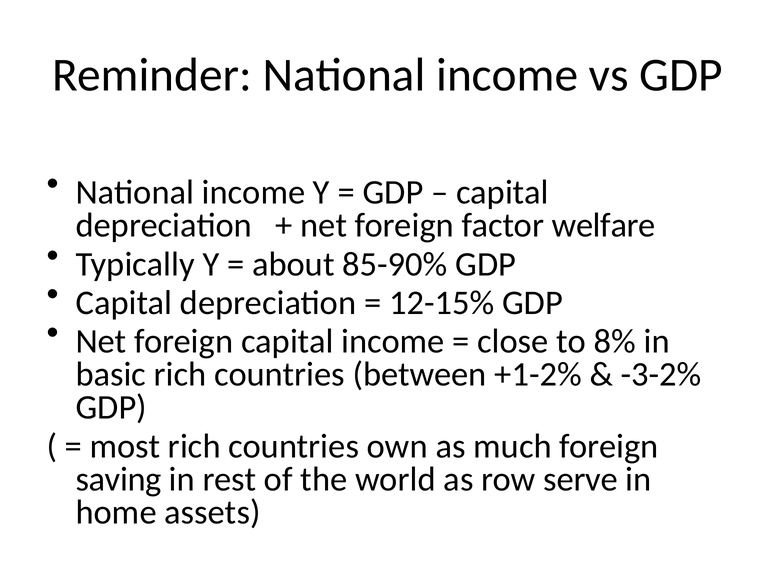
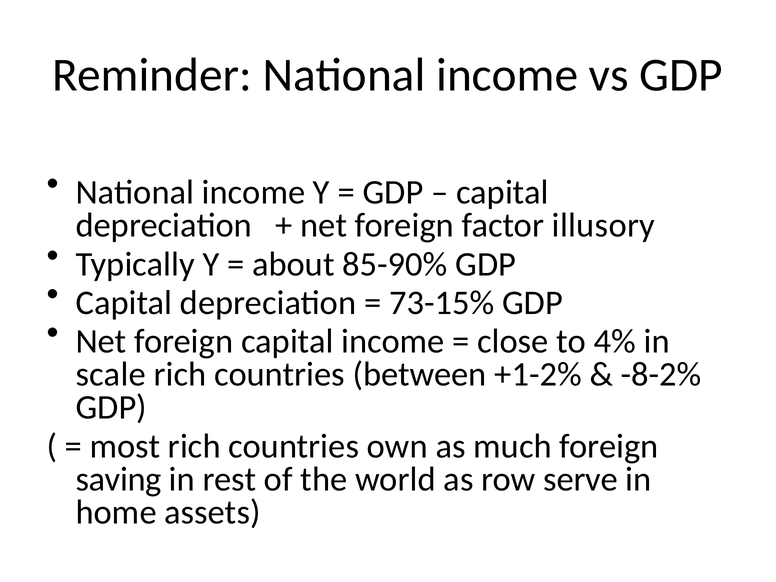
welfare: welfare -> illusory
12-15%: 12-15% -> 73-15%
8%: 8% -> 4%
basic: basic -> scale
-3-2%: -3-2% -> -8-2%
